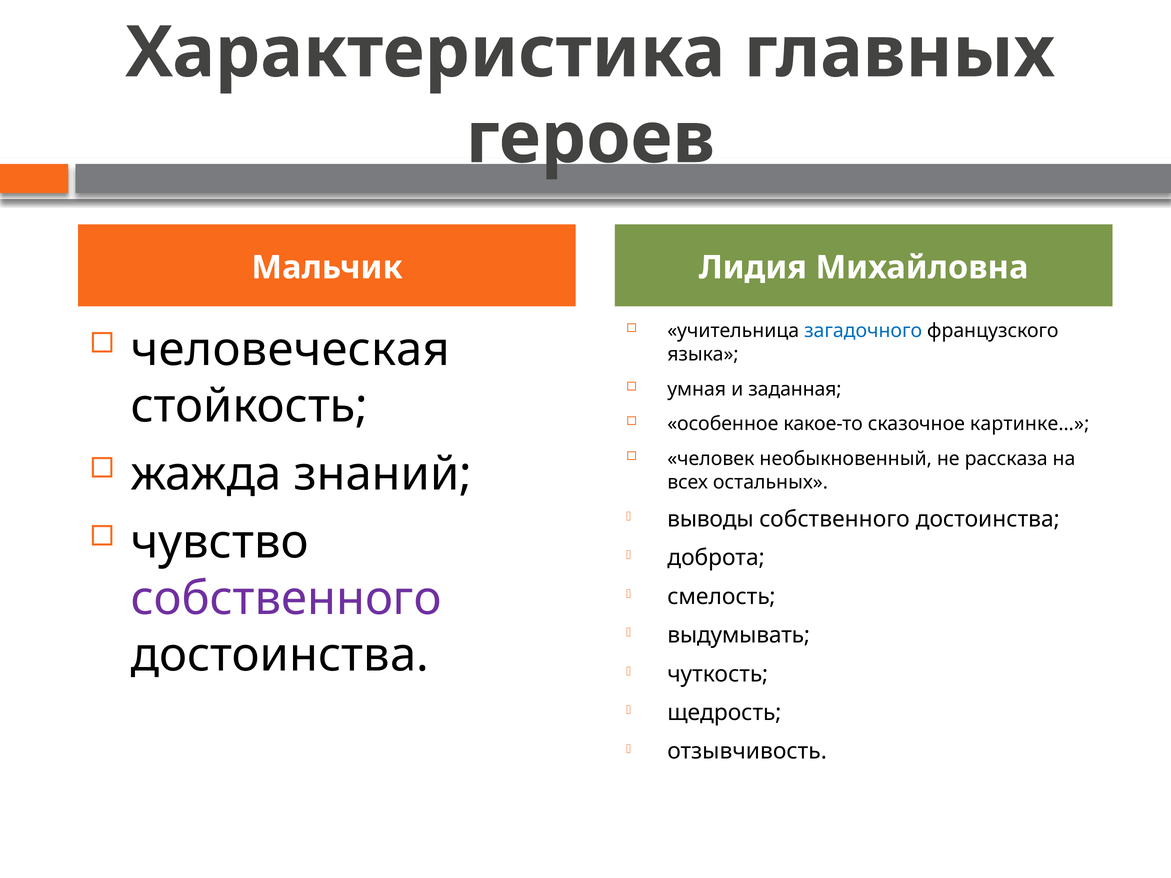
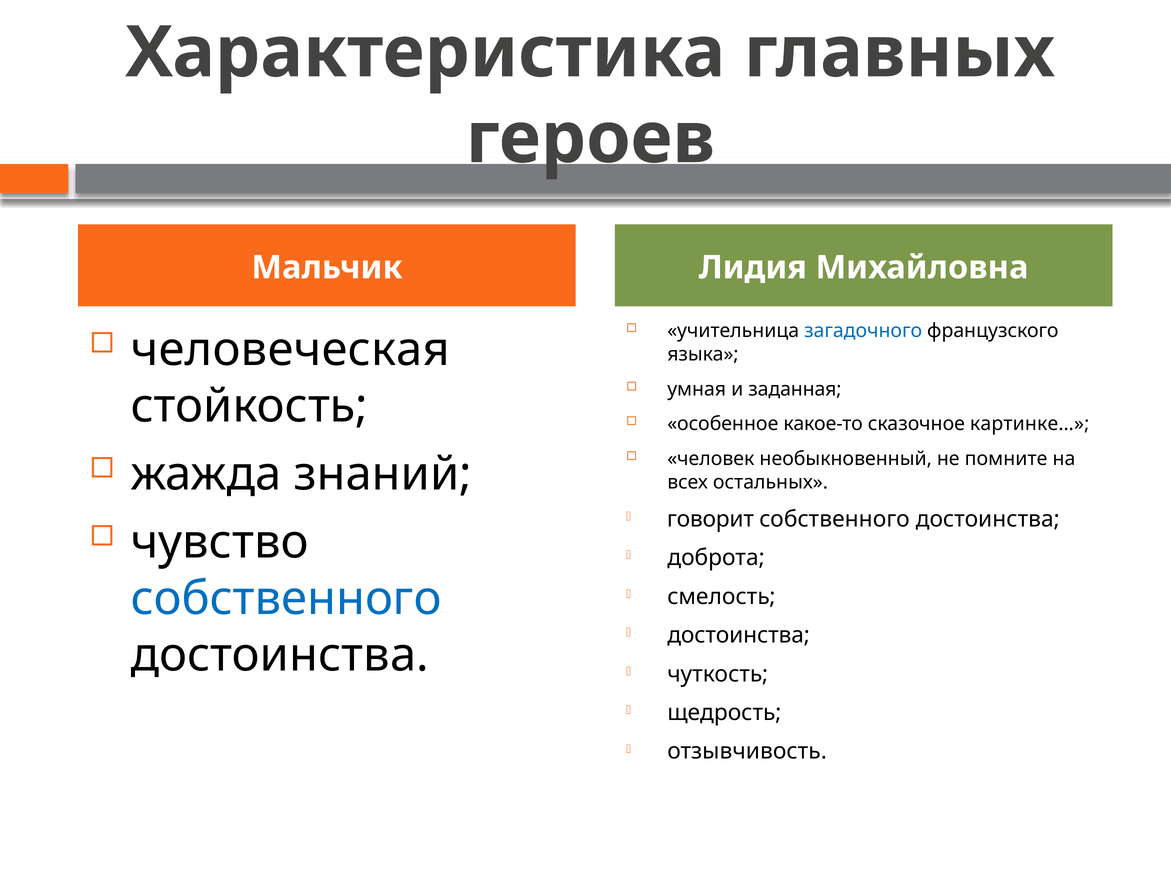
рассказа: рассказа -> помните
выводы: выводы -> говорит
собственного at (286, 599) colour: purple -> blue
выдумывать at (739, 636): выдумывать -> достоинства
